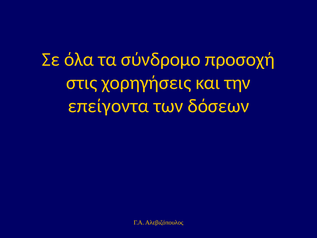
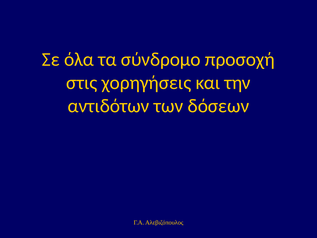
επείγοντα: επείγοντα -> αντιδότων
